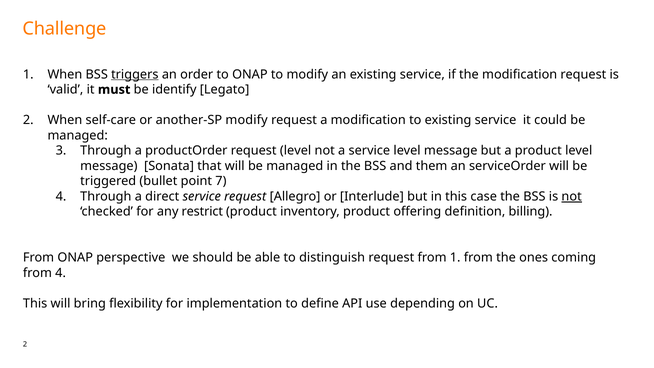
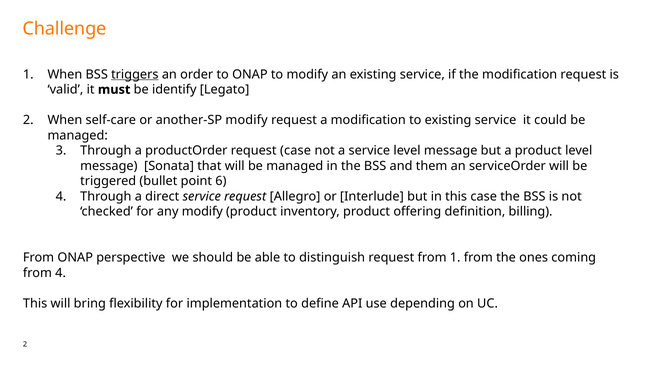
request level: level -> case
7: 7 -> 6
not at (572, 196) underline: present -> none
any restrict: restrict -> modify
